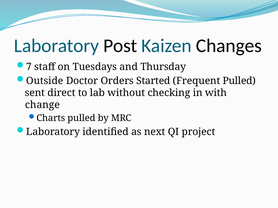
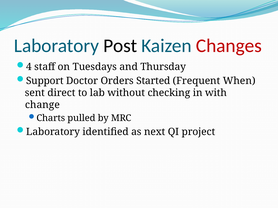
Changes colour: black -> red
7: 7 -> 4
Outside: Outside -> Support
Frequent Pulled: Pulled -> When
